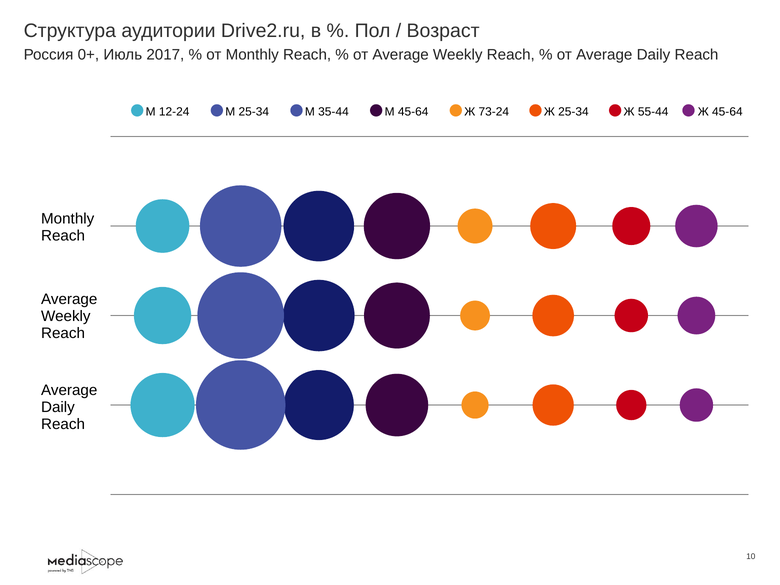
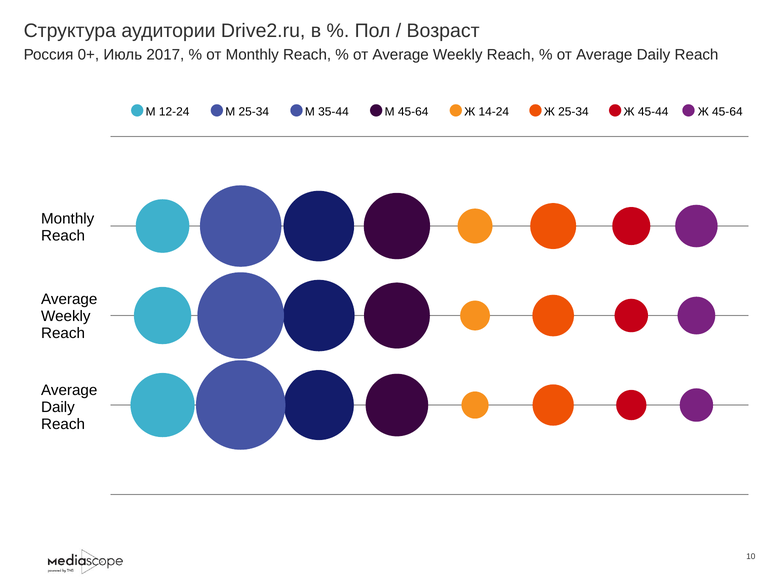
73-24: 73-24 -> 14-24
55-44: 55-44 -> 45-44
